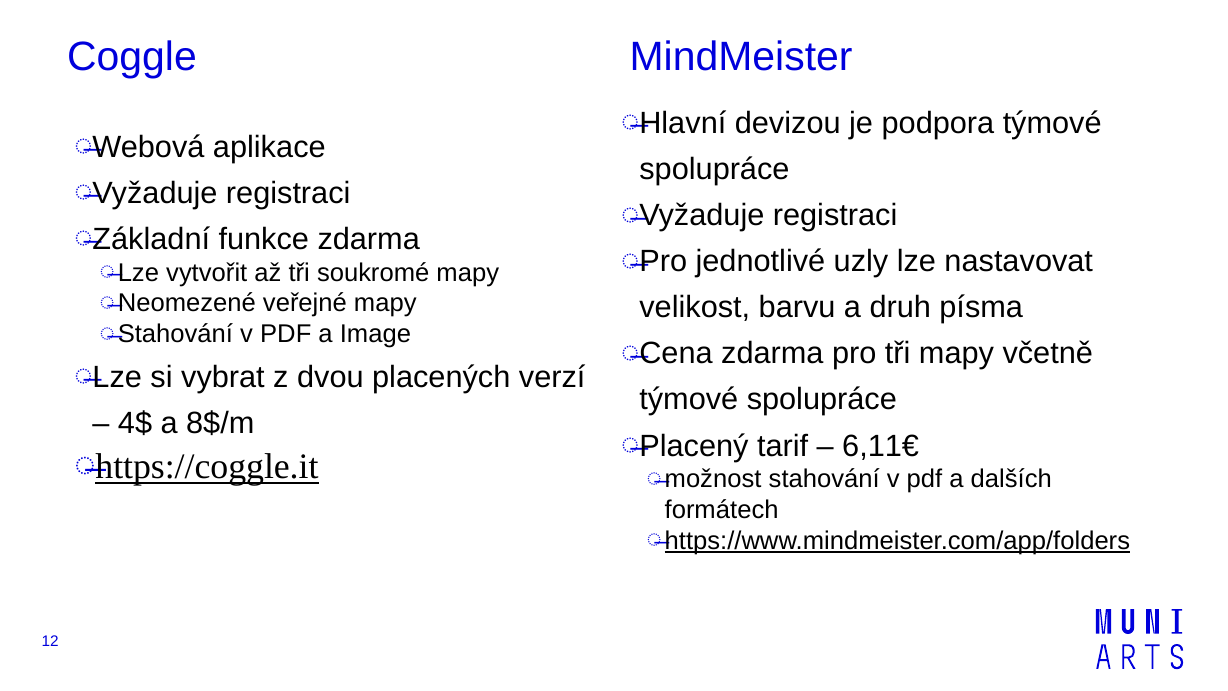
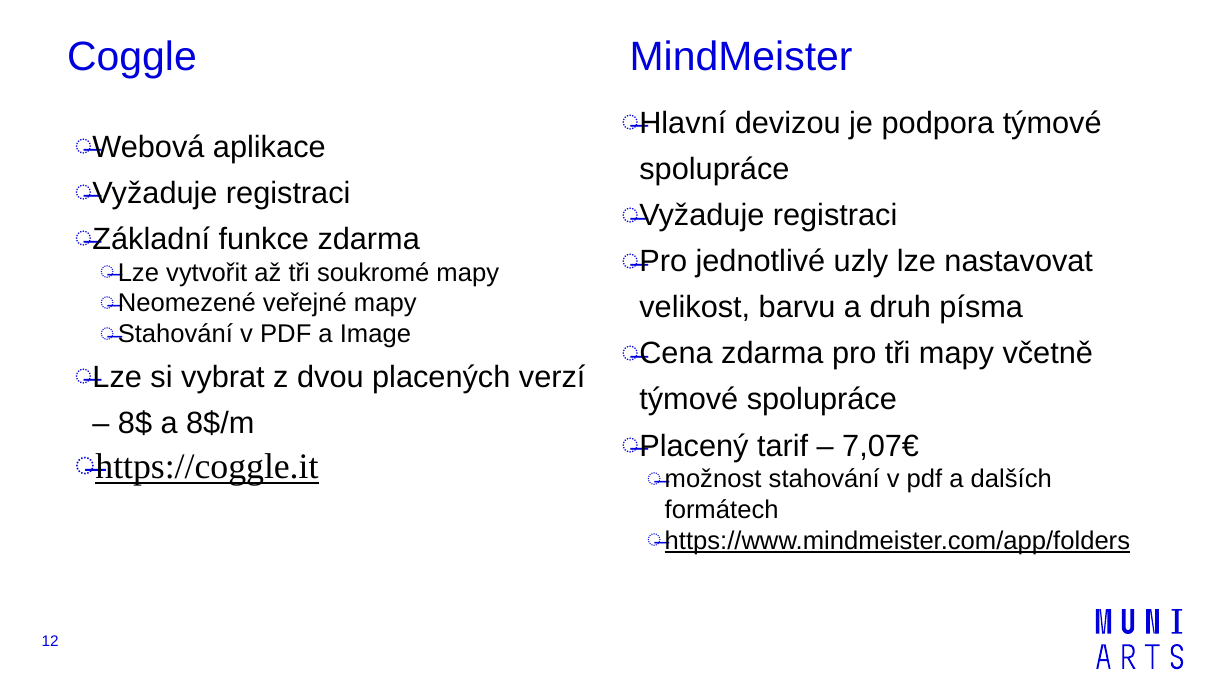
4$: 4$ -> 8$
6,11€: 6,11€ -> 7,07€
